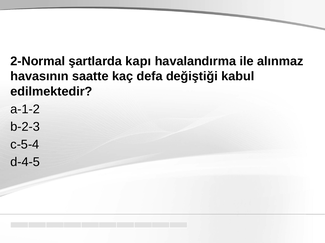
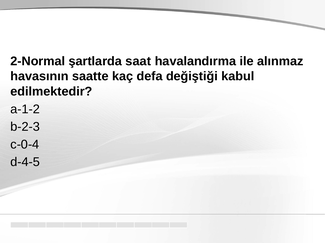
kapı: kapı -> saat
c-5-4: c-5-4 -> c-0-4
